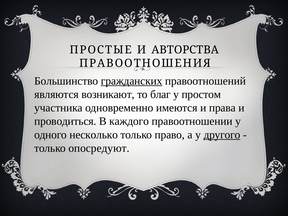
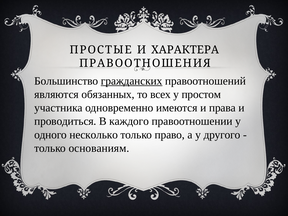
АВТОРСТВА: АВТОРСТВА -> ХАРАКТЕРА
возникают: возникают -> обязанных
благ: благ -> всех
другого underline: present -> none
опосредуют: опосредуют -> основаниям
